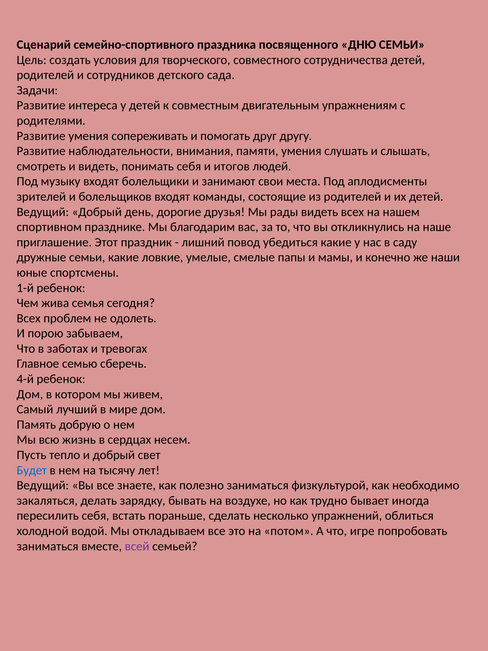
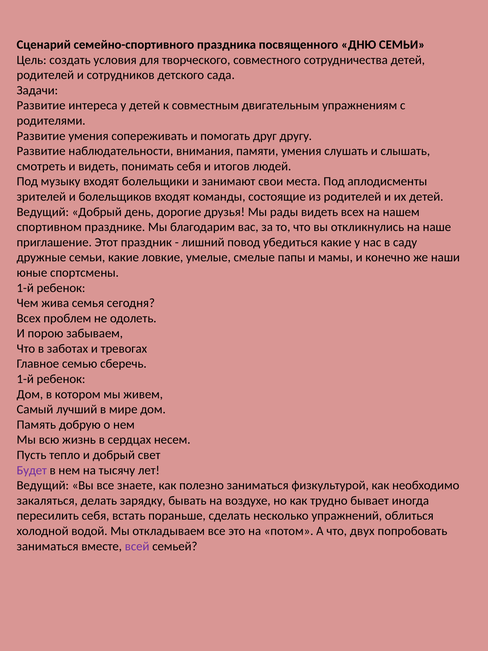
4-й at (25, 379): 4-й -> 1-й
Будет colour: blue -> purple
игре: игре -> двух
